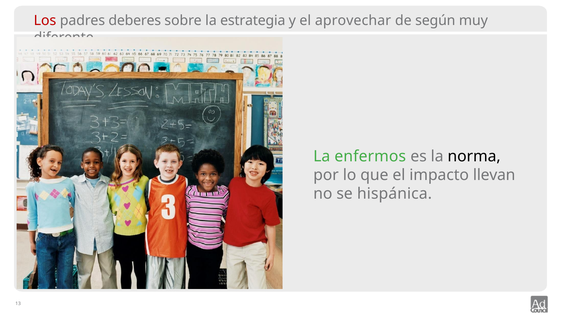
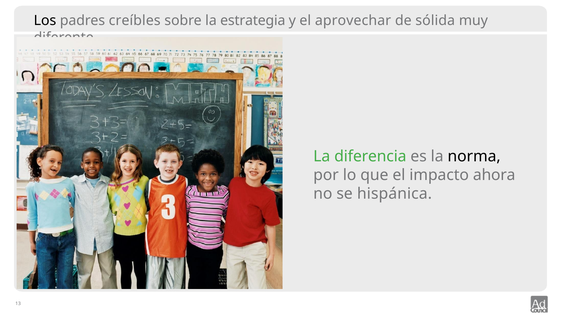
Los colour: red -> black
deberes: deberes -> creíbles
según: según -> sólida
enfermos: enfermos -> diferencia
llevan: llevan -> ahora
